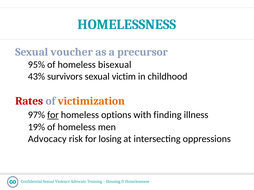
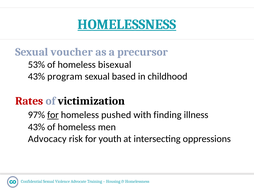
HOMELESSNESS at (127, 24) underline: none -> present
95%: 95% -> 53%
survivors: survivors -> program
victim: victim -> based
victimization colour: orange -> black
options: options -> pushed
19% at (36, 127): 19% -> 43%
losing: losing -> youth
